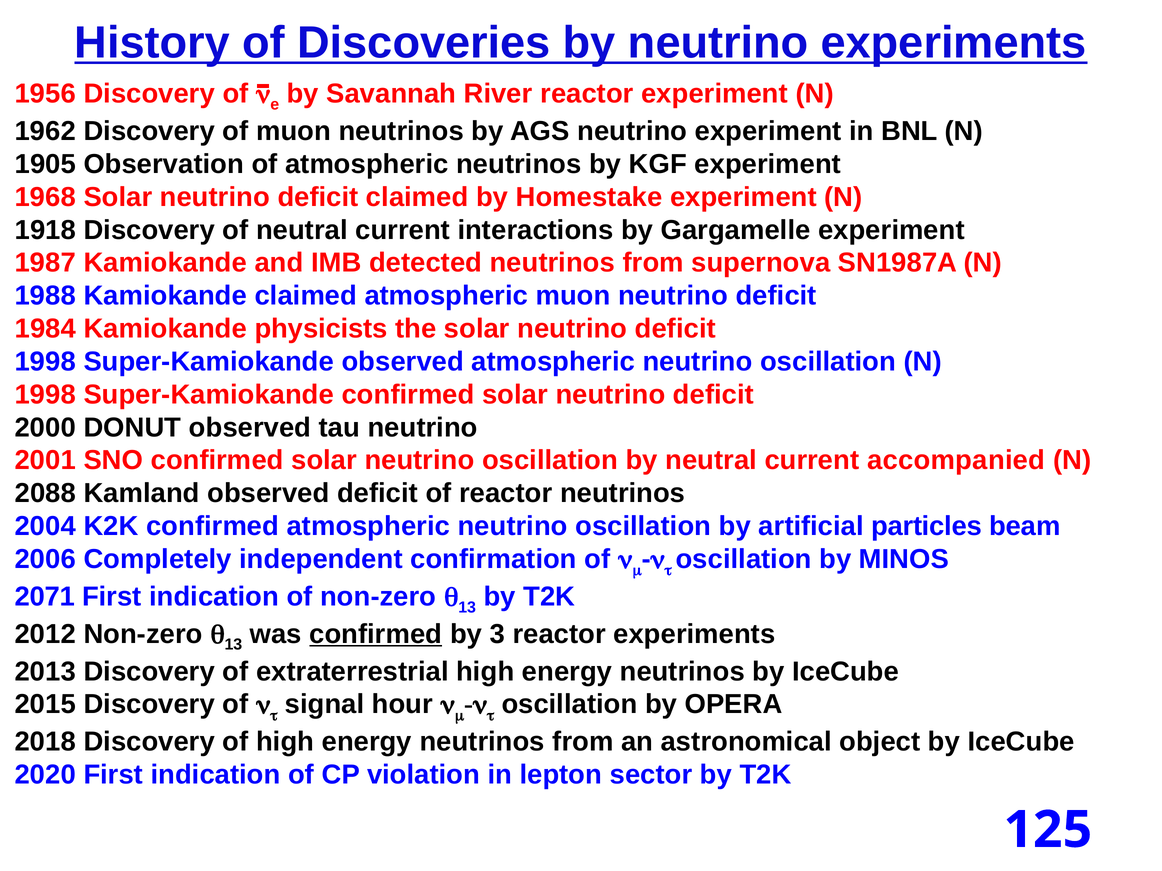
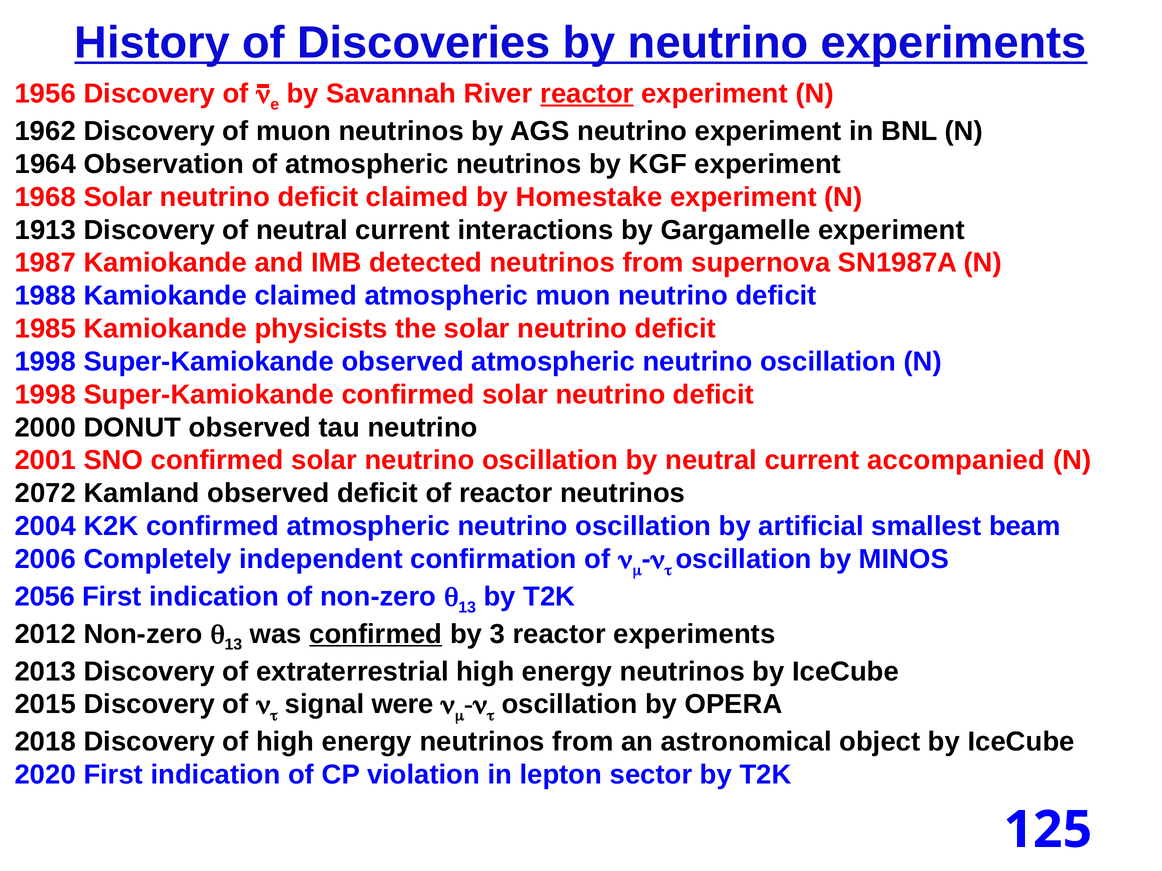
reactor at (587, 94) underline: none -> present
1905: 1905 -> 1964
1918: 1918 -> 1913
1984: 1984 -> 1985
2088: 2088 -> 2072
particles: particles -> smallest
2071: 2071 -> 2056
hour: hour -> were
